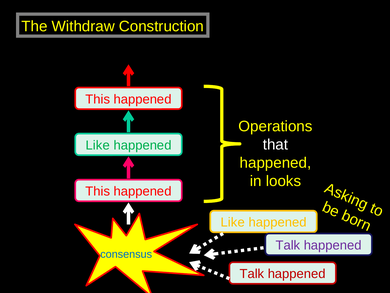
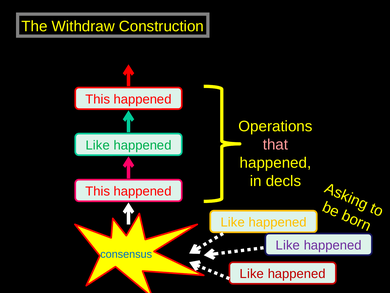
that colour: white -> pink
looks: looks -> decls
Talk at (288, 245): Talk -> Like
Talk at (252, 273): Talk -> Like
